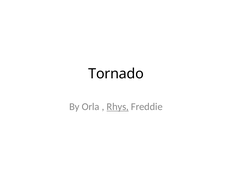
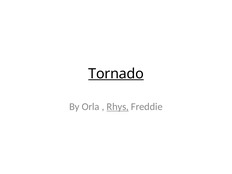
Tornado underline: none -> present
